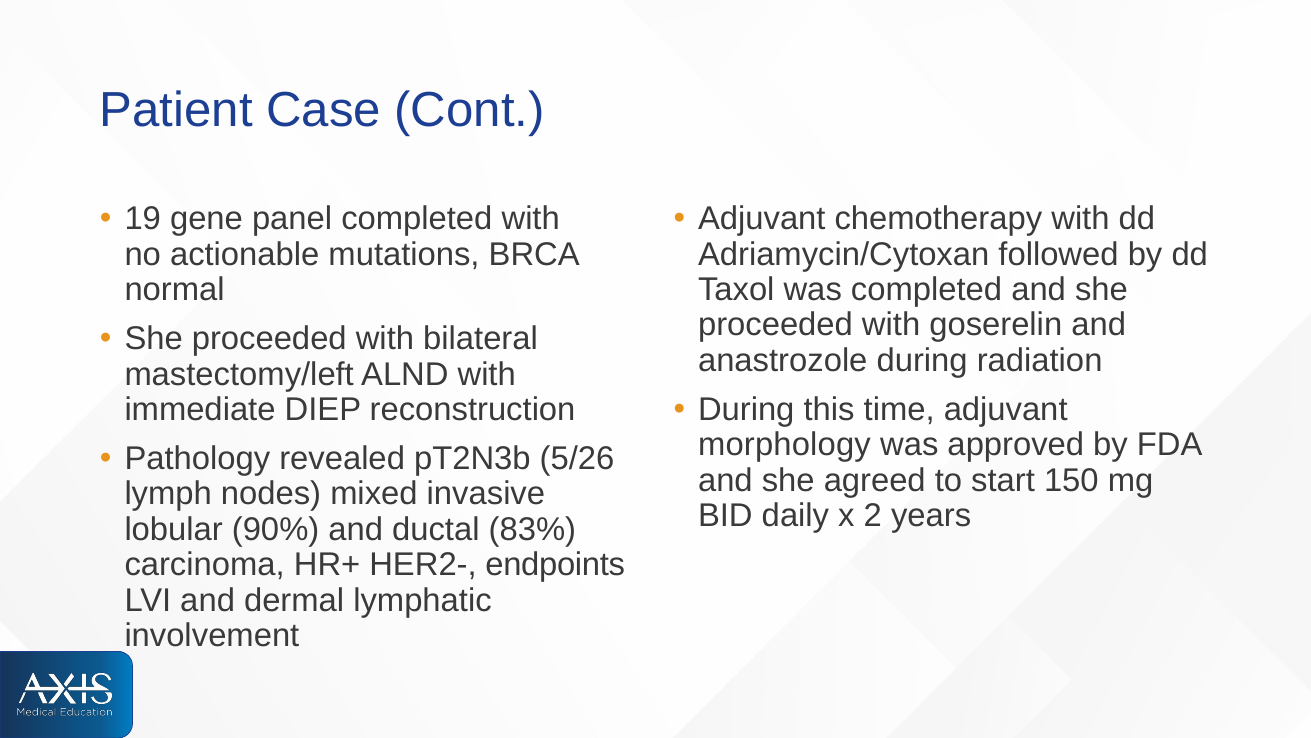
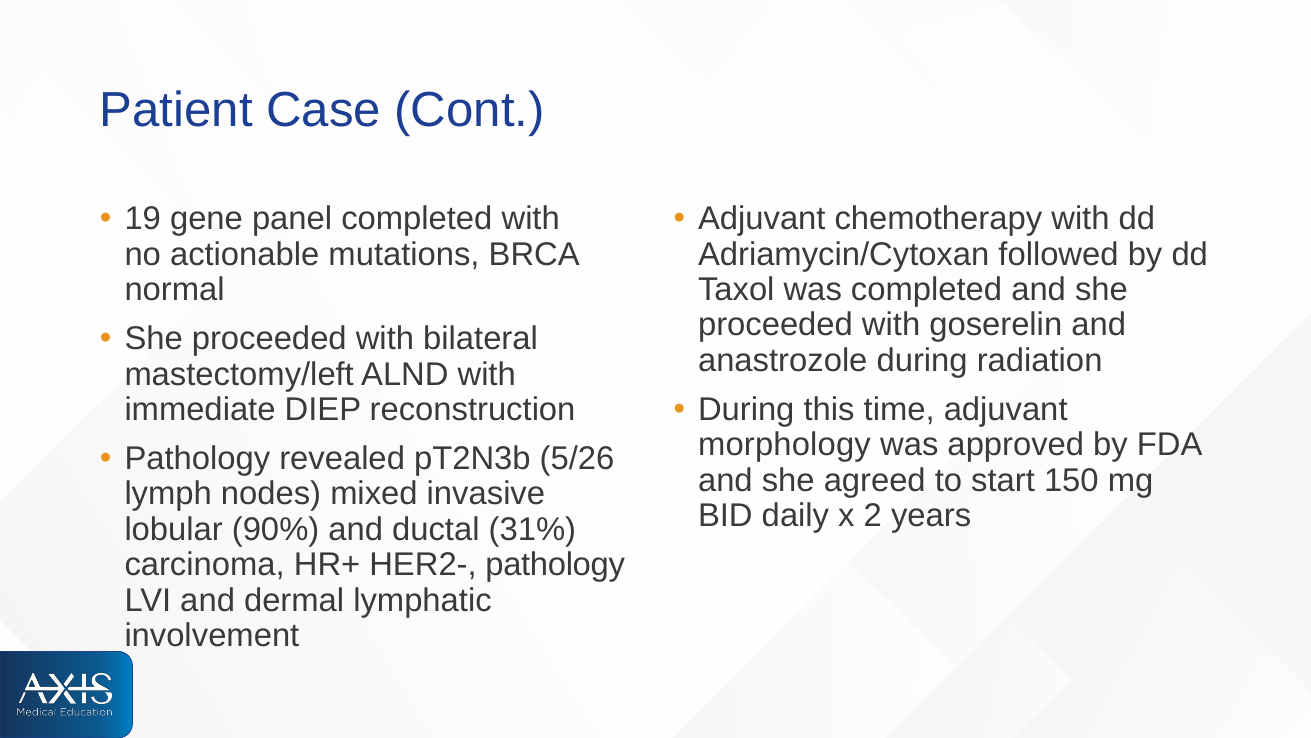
83%: 83% -> 31%
HER2- endpoints: endpoints -> pathology
